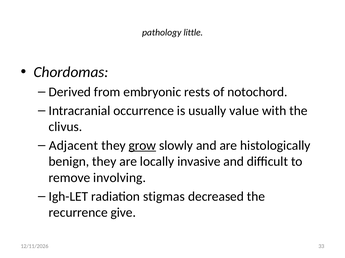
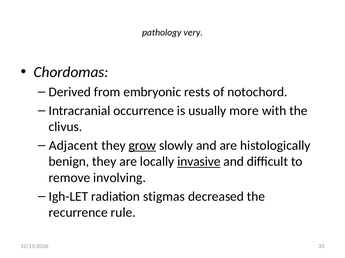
little: little -> very
value: value -> more
invasive underline: none -> present
give: give -> rule
